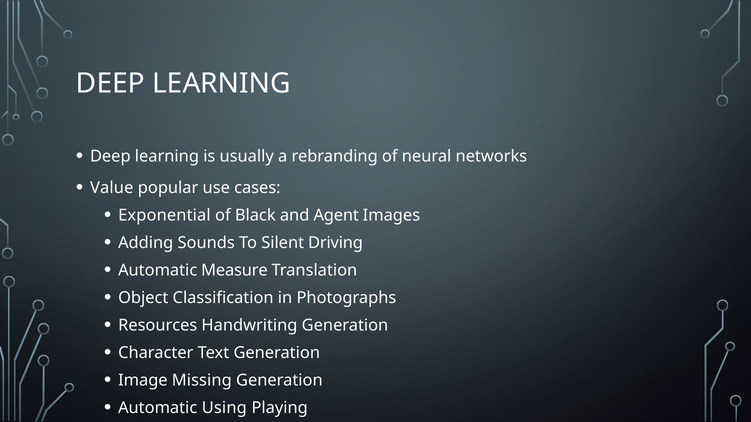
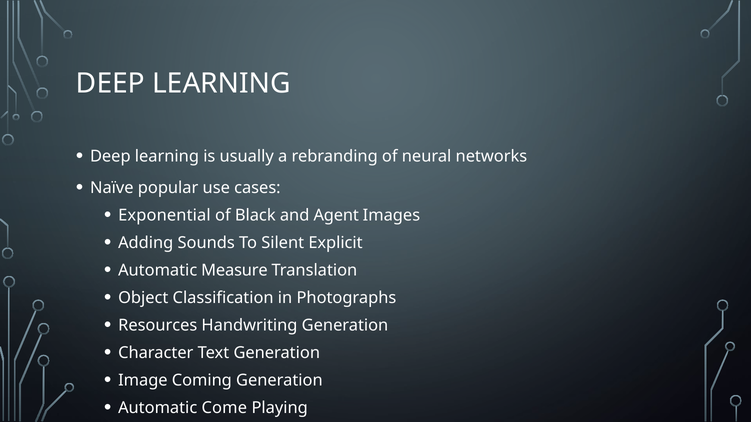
Value: Value -> Naïve
Driving: Driving -> Explicit
Missing: Missing -> Coming
Using: Using -> Come
